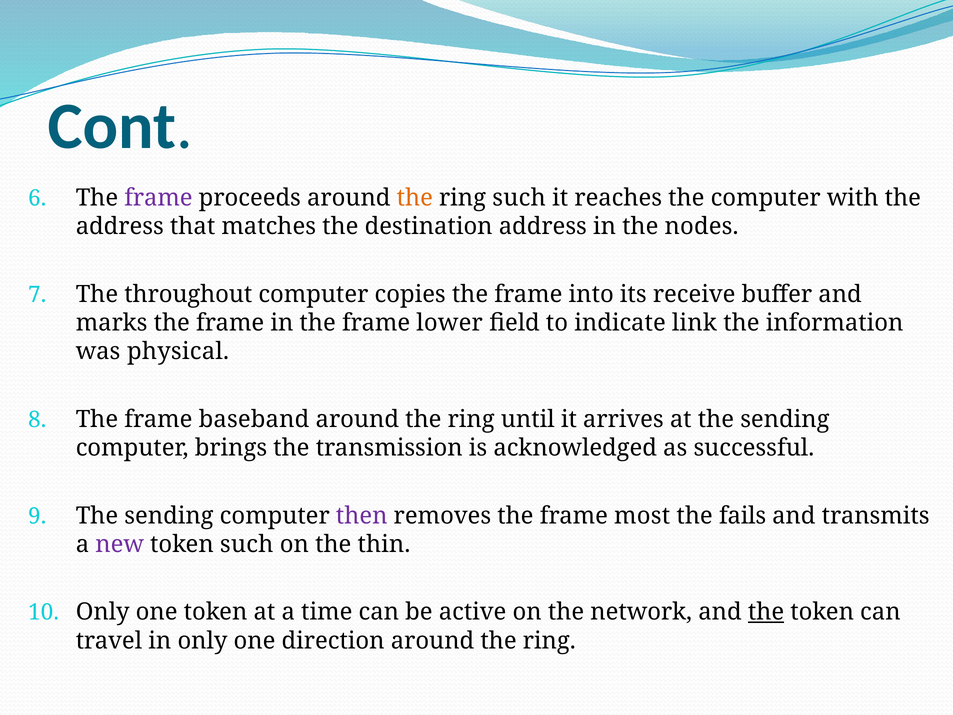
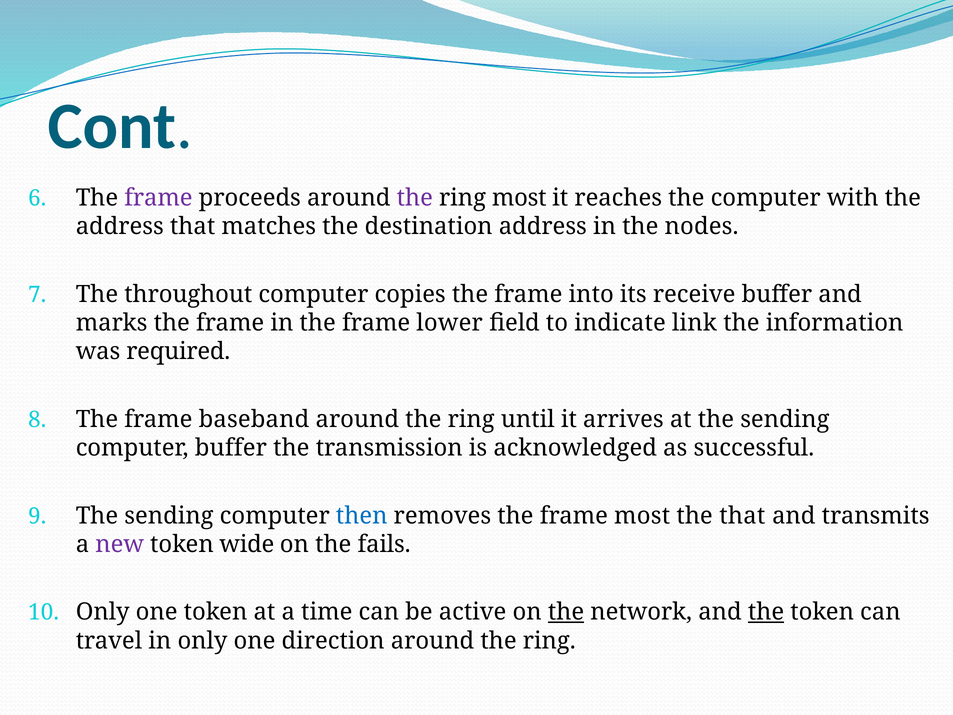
the at (415, 198) colour: orange -> purple
ring such: such -> most
physical: physical -> required
computer brings: brings -> buffer
then colour: purple -> blue
the fails: fails -> that
token such: such -> wide
thin: thin -> fails
the at (566, 612) underline: none -> present
